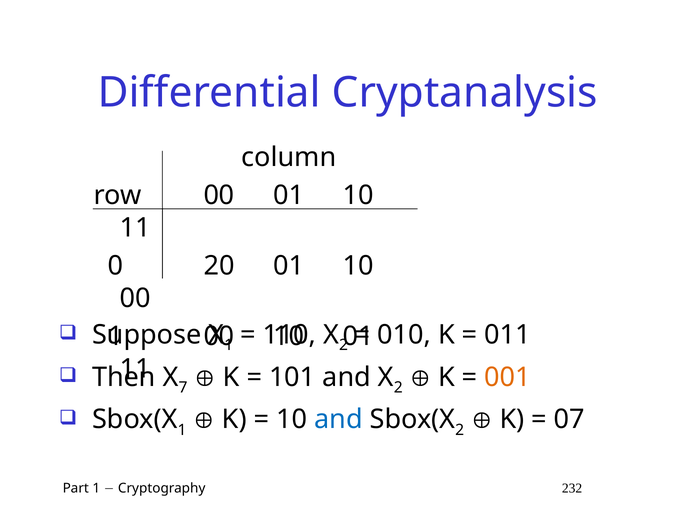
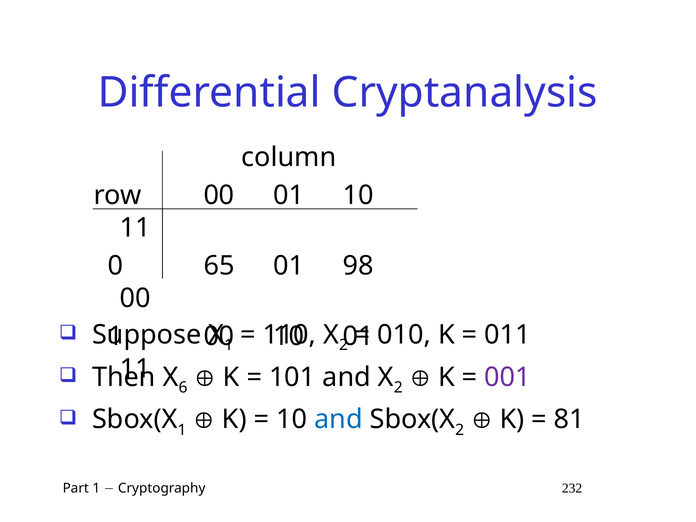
20: 20 -> 65
10 at (358, 266): 10 -> 98
7: 7 -> 6
001 colour: orange -> purple
07: 07 -> 81
